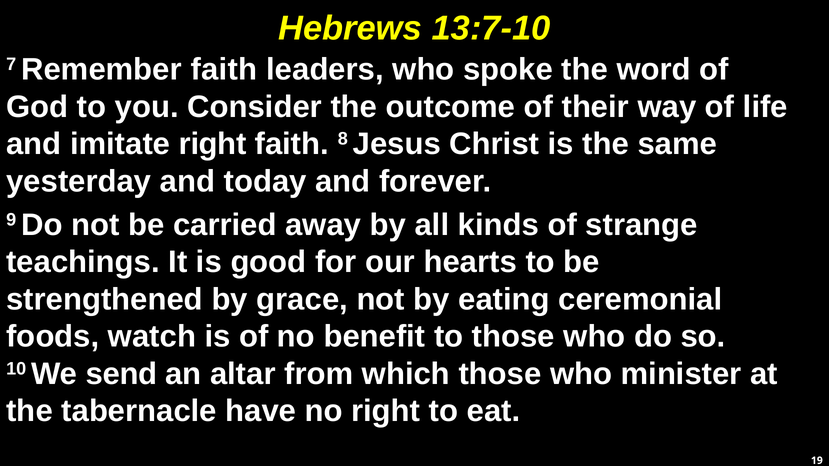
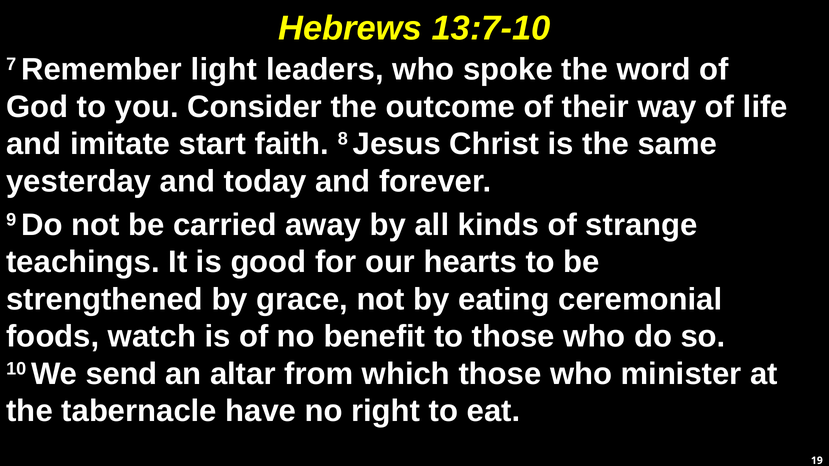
Remember faith: faith -> light
imitate right: right -> start
